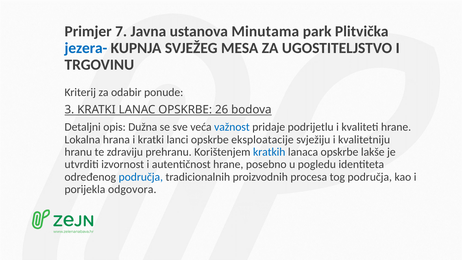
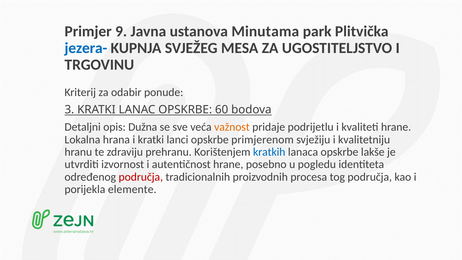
7: 7 -> 9
26: 26 -> 60
važnost colour: blue -> orange
eksploatacije: eksploatacije -> primjerenom
područja at (141, 177) colour: blue -> red
odgovora: odgovora -> elemente
